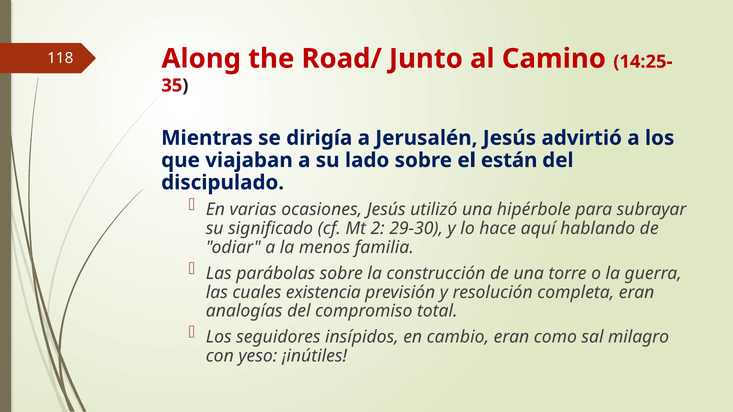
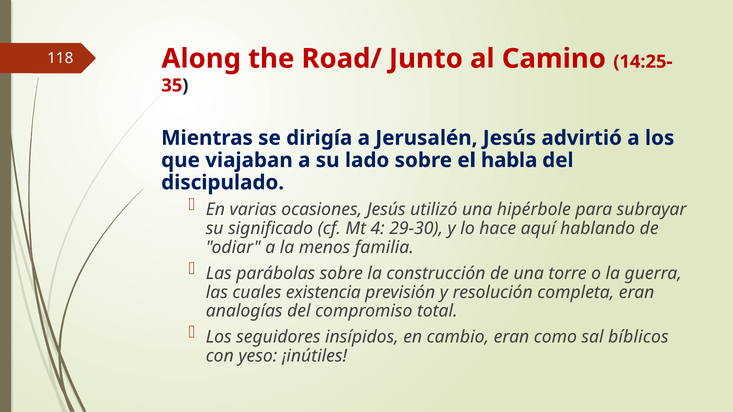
están: están -> habla
2: 2 -> 4
milagro: milagro -> bíblicos
